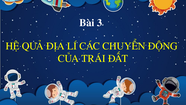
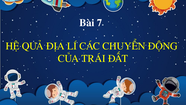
3: 3 -> 7
